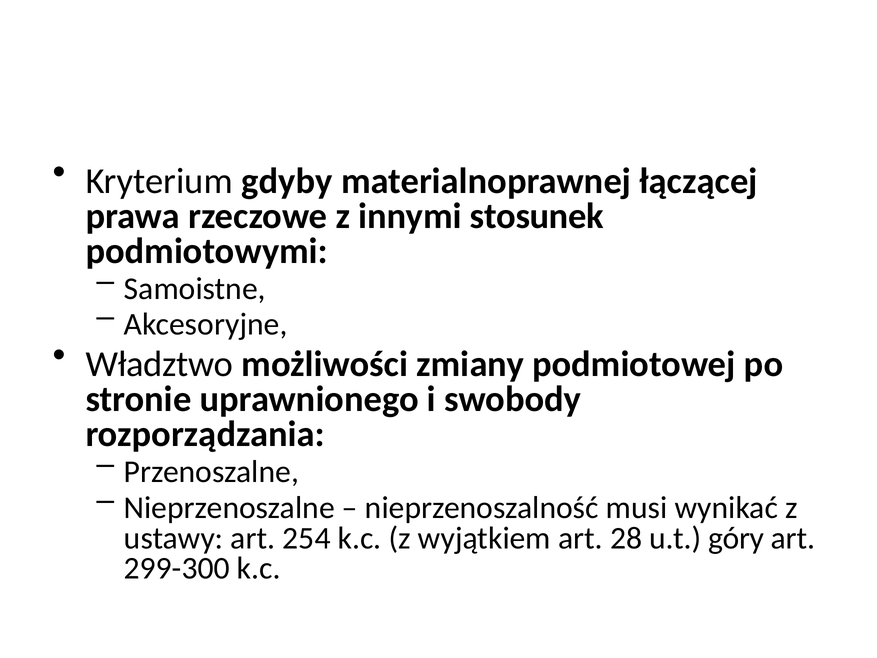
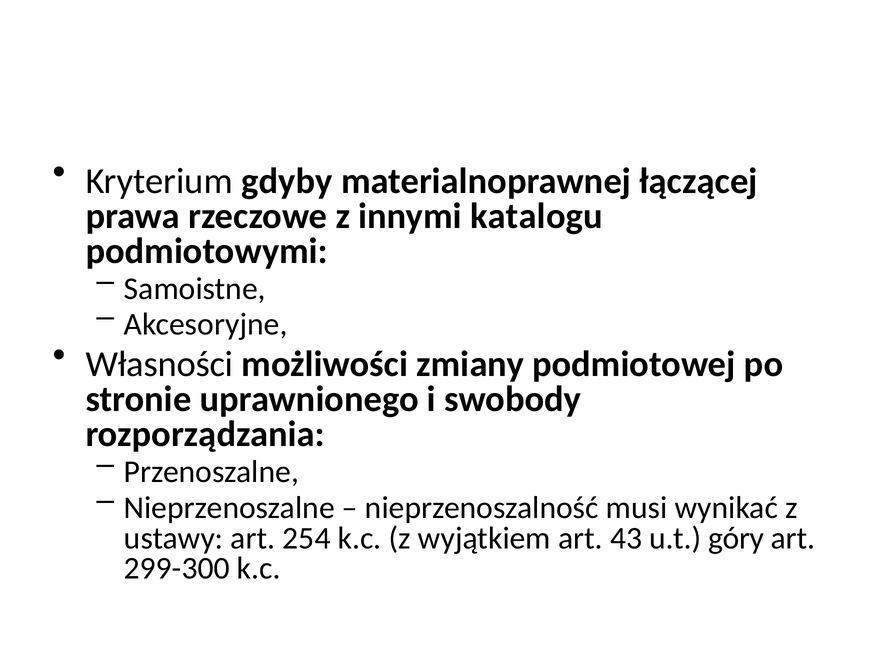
stosunek: stosunek -> katalogu
Władztwo: Władztwo -> Własności
28: 28 -> 43
